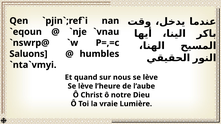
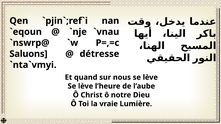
humbles: humbles -> détresse
